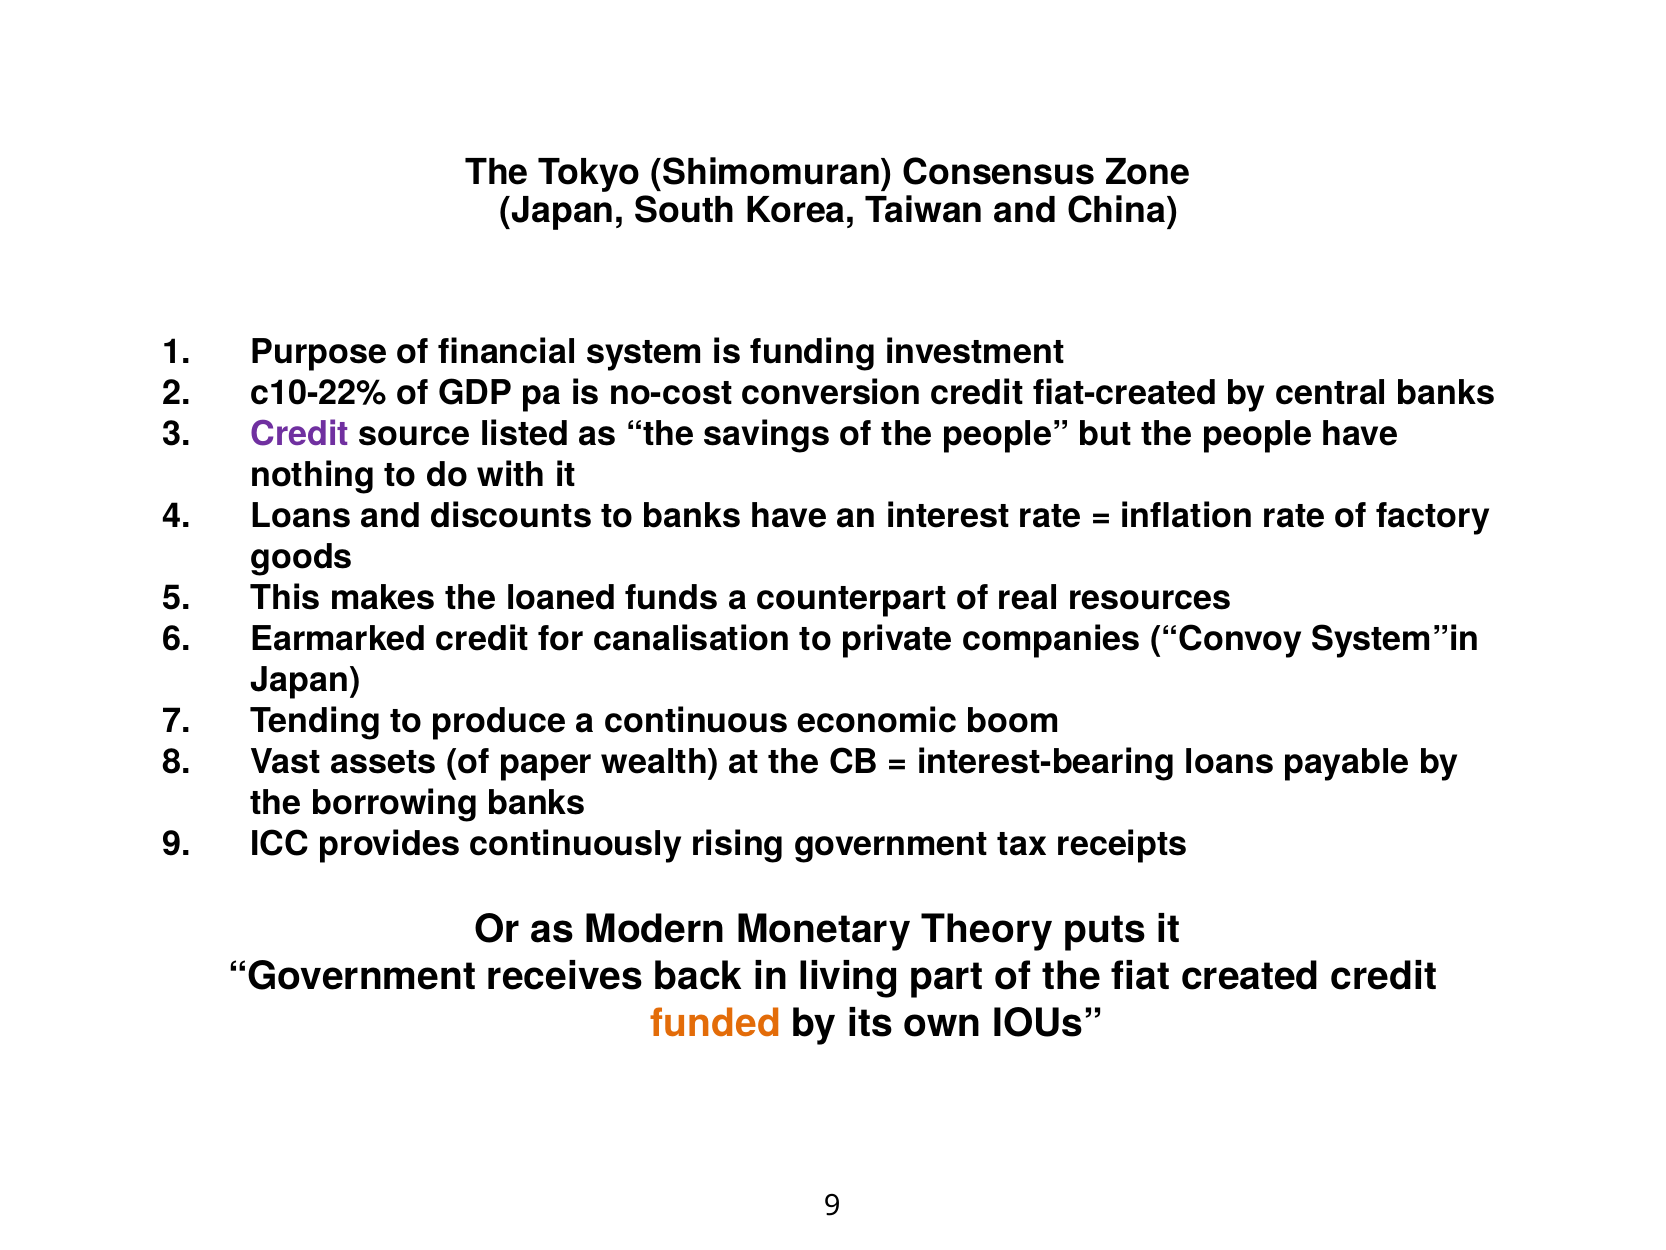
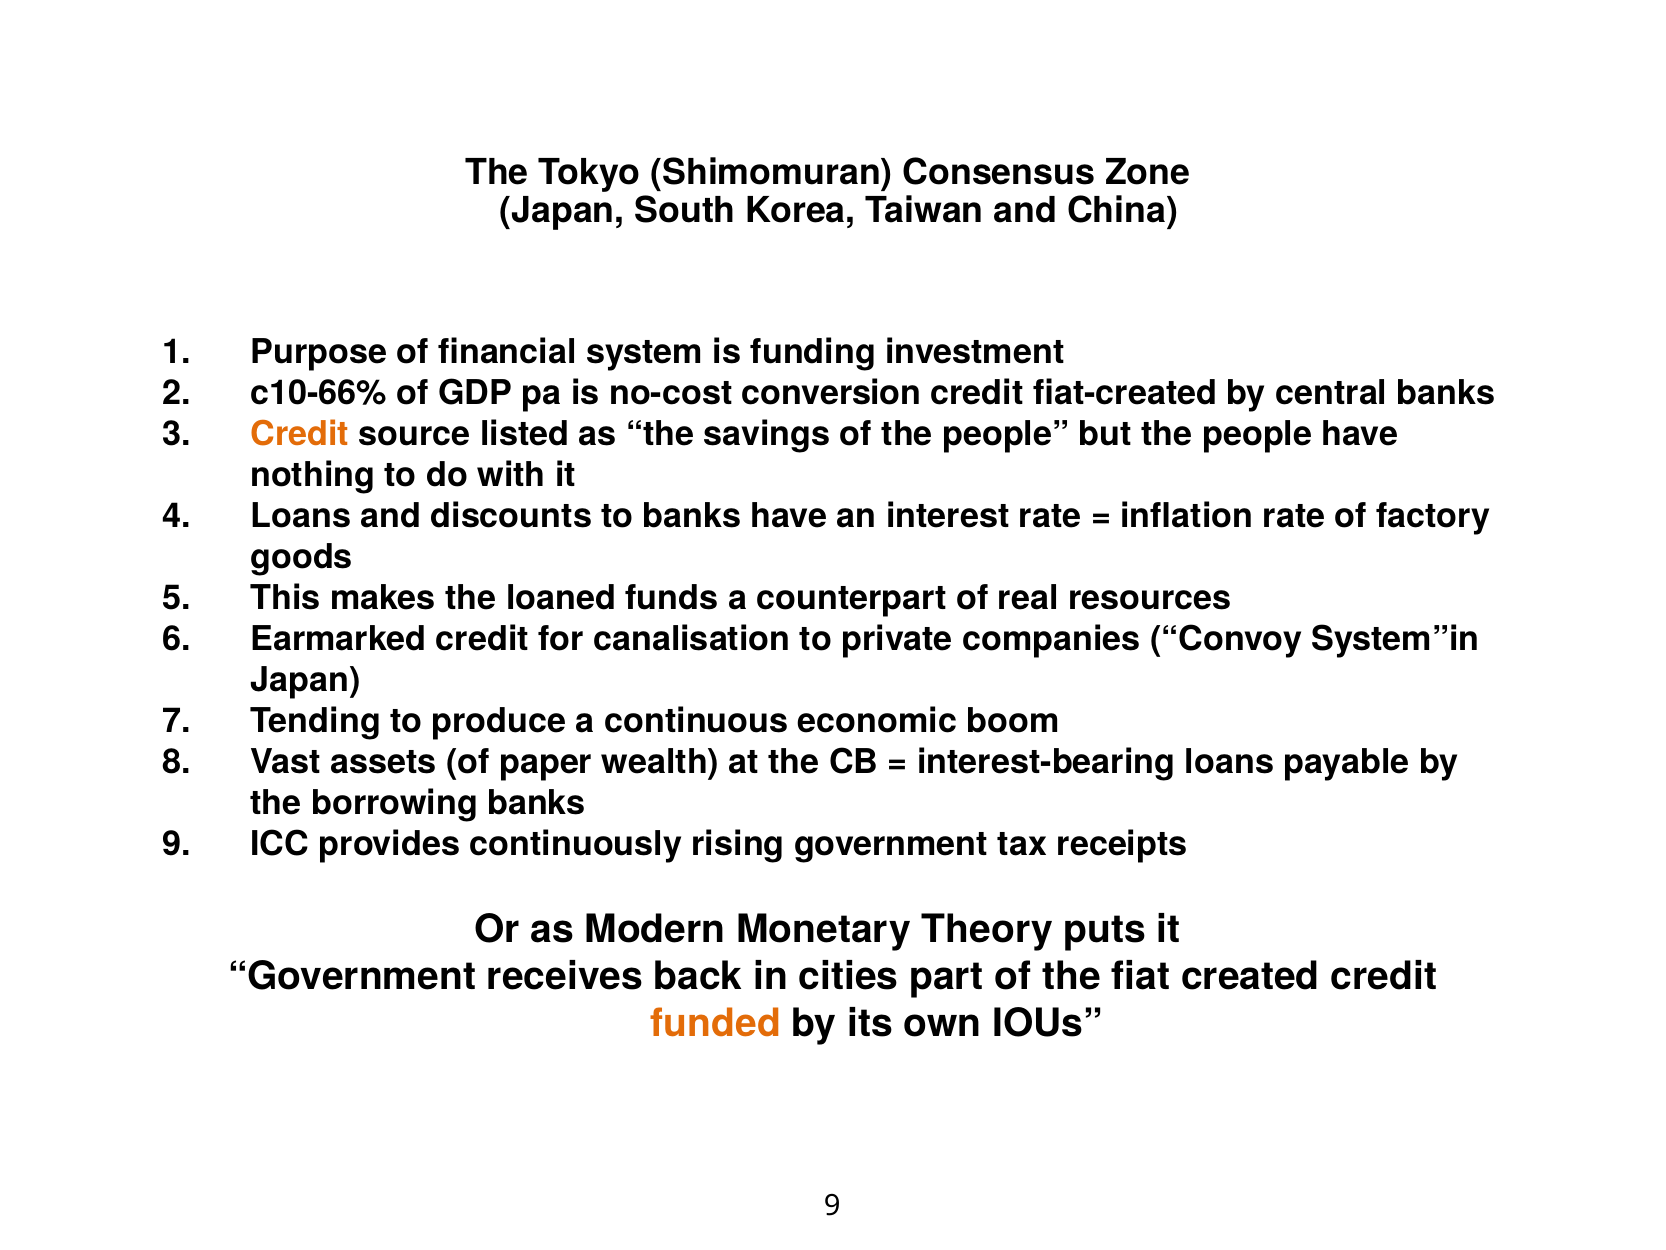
c10-22%: c10-22% -> c10-66%
Credit at (300, 434) colour: purple -> orange
living: living -> cities
